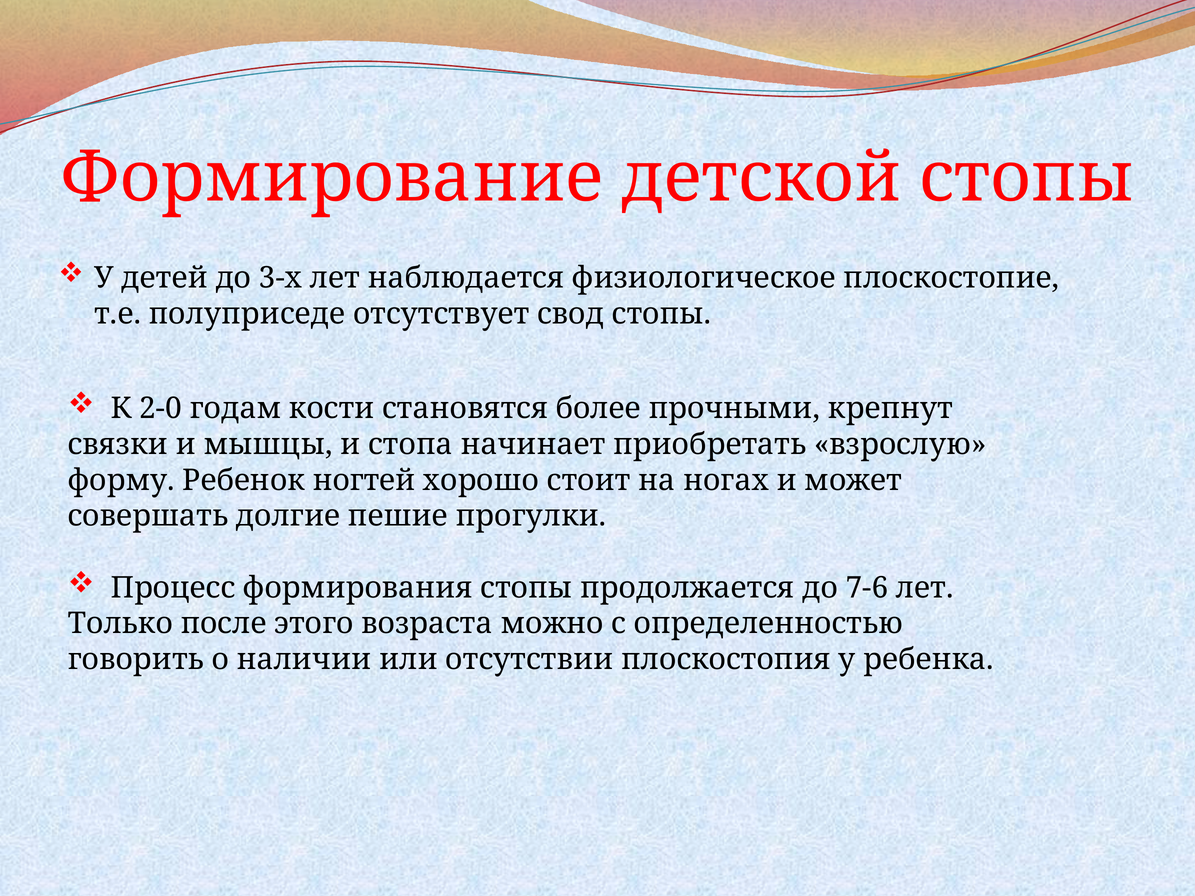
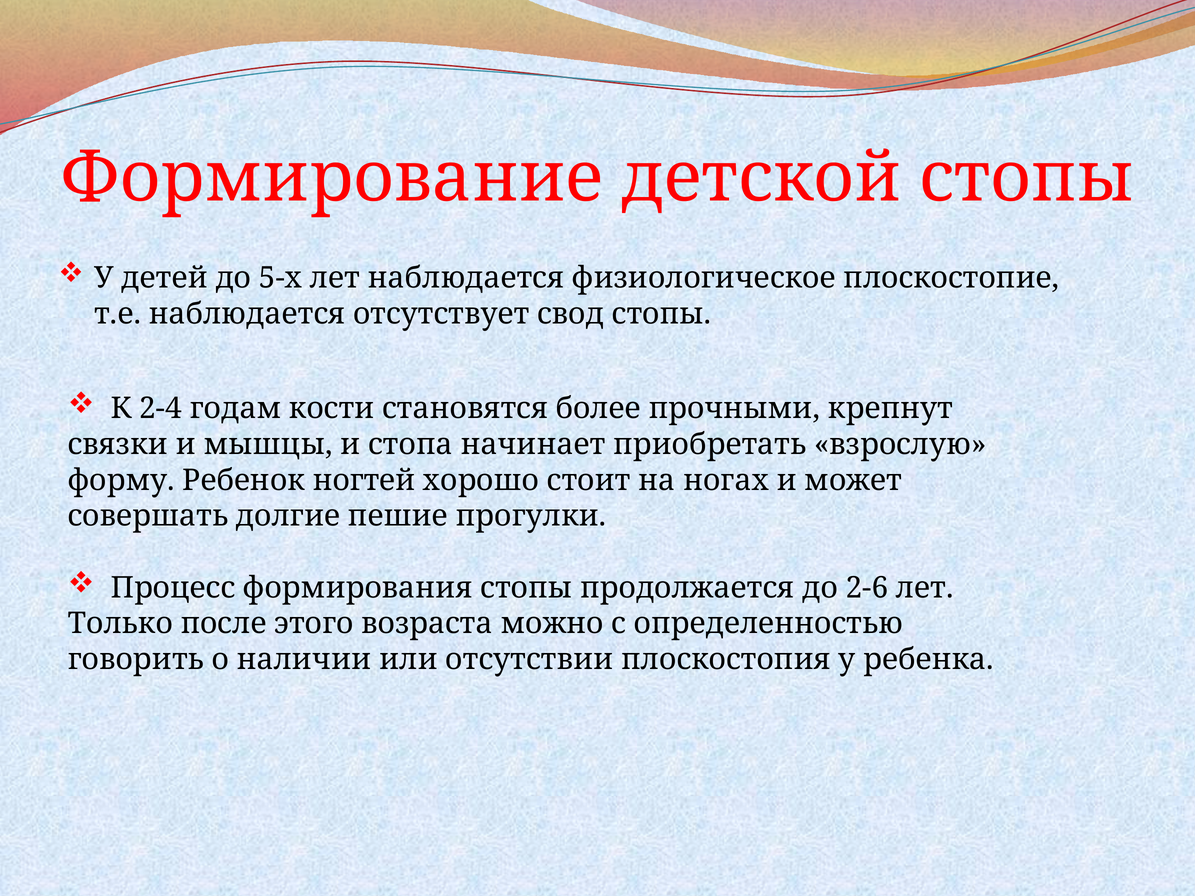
3-х: 3-х -> 5-х
т.е полуприседе: полуприседе -> наблюдается
2-0: 2-0 -> 2-4
7-6: 7-6 -> 2-6
